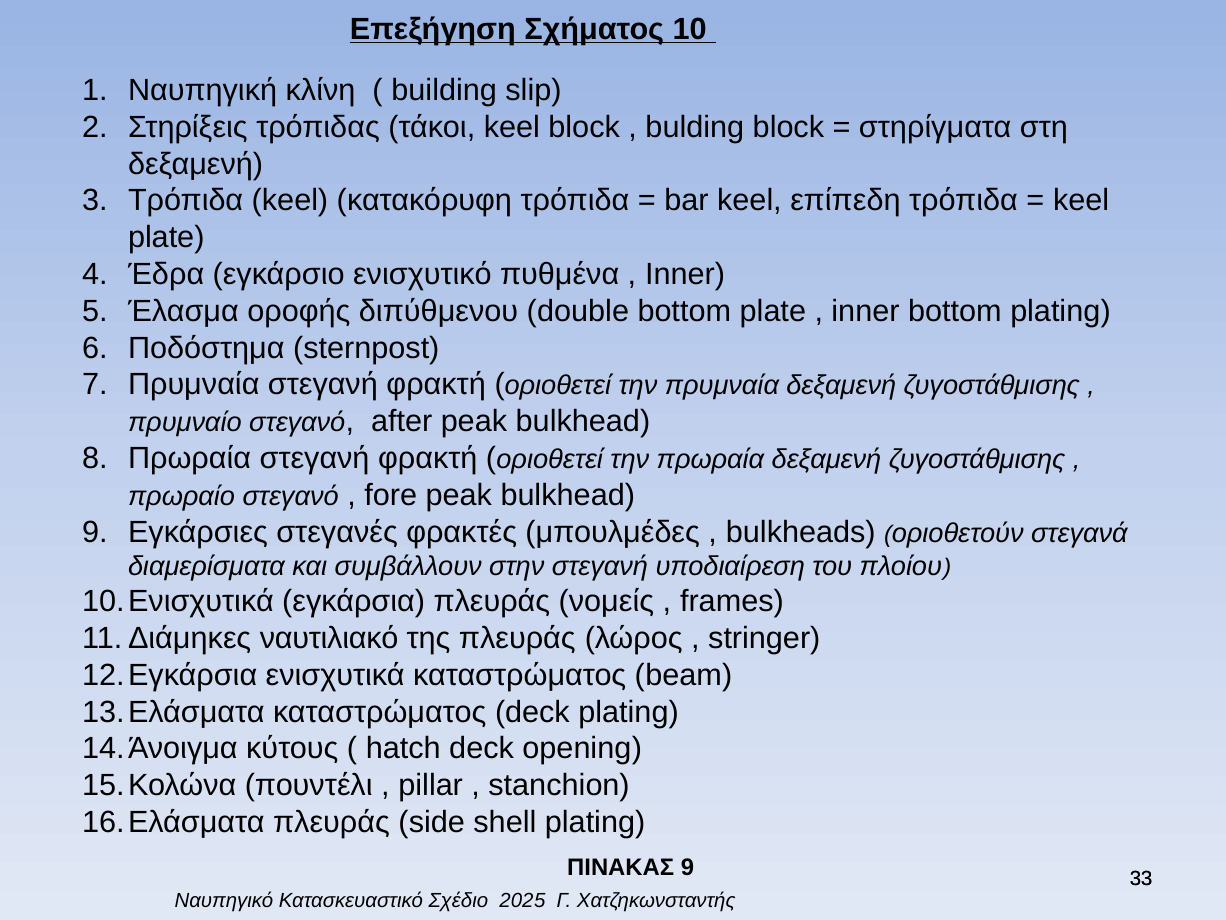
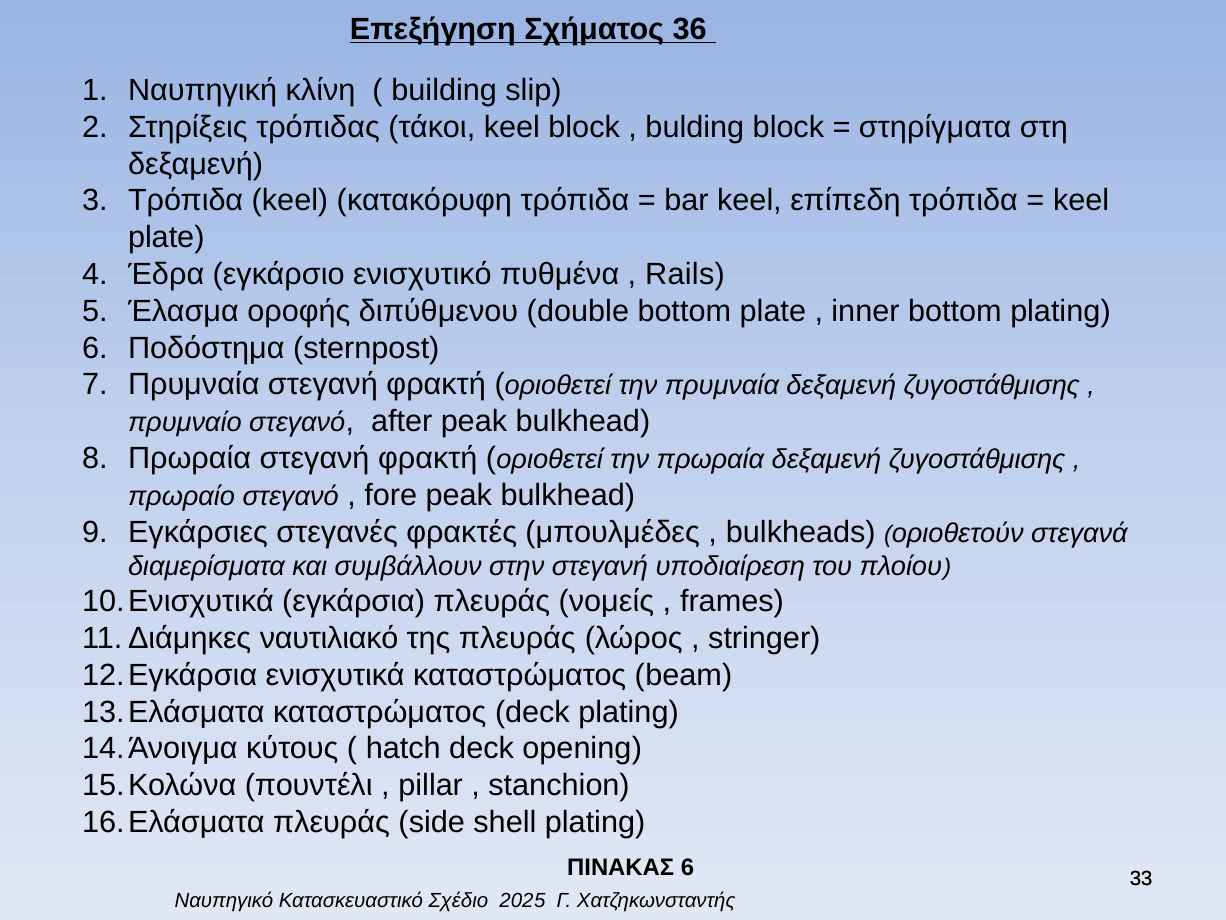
10: 10 -> 36
Inner at (685, 274): Inner -> Rails
ΠΙΝΑΚΑΣ 9: 9 -> 6
